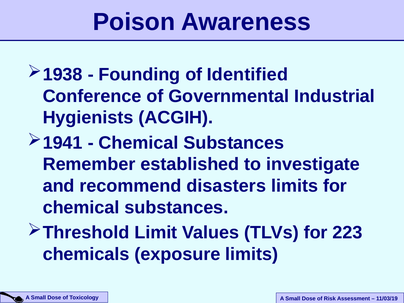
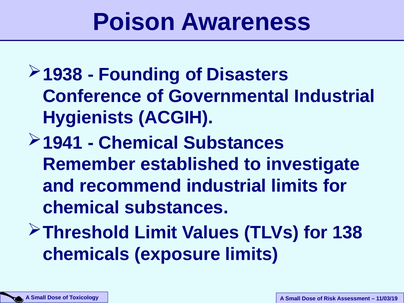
Identified: Identified -> Disasters
recommend disasters: disasters -> industrial
223: 223 -> 138
